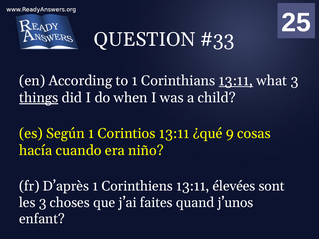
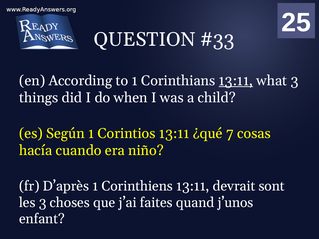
things underline: present -> none
9: 9 -> 7
élevées: élevées -> devrait
